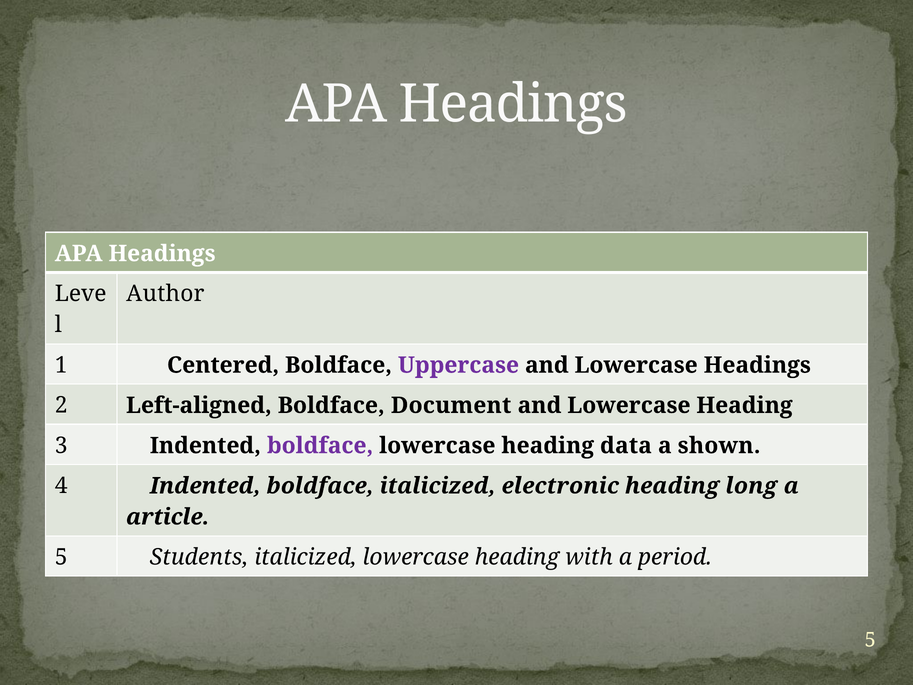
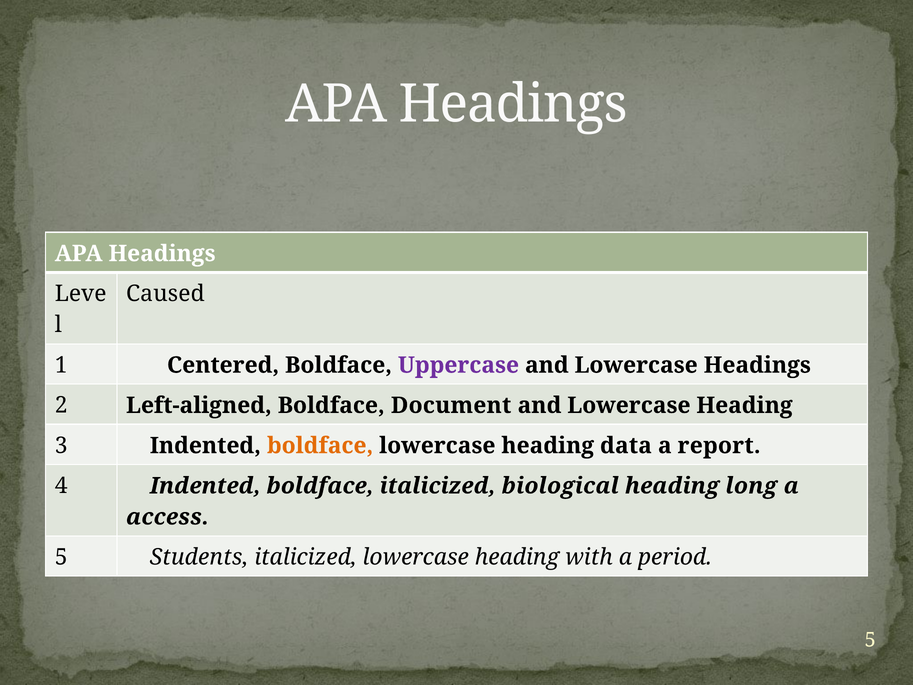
Author: Author -> Caused
boldface at (320, 445) colour: purple -> orange
shown: shown -> report
electronic: electronic -> biological
article: article -> access
